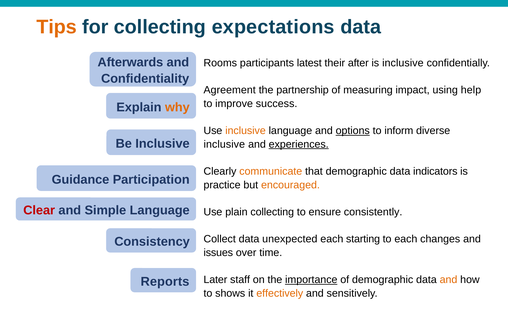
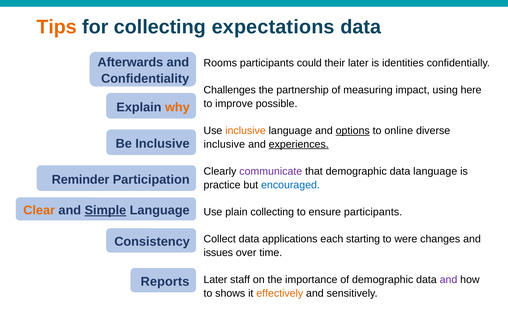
latest: latest -> could
their after: after -> later
is inclusive: inclusive -> identities
Agreement: Agreement -> Challenges
help: help -> here
success: success -> possible
inform: inform -> online
communicate colour: orange -> purple
data indicators: indicators -> language
Guidance: Guidance -> Reminder
encouraged colour: orange -> blue
Clear colour: red -> orange
Simple underline: none -> present
ensure consistently: consistently -> participants
unexpected: unexpected -> applications
to each: each -> were
importance underline: present -> none
and at (448, 280) colour: orange -> purple
